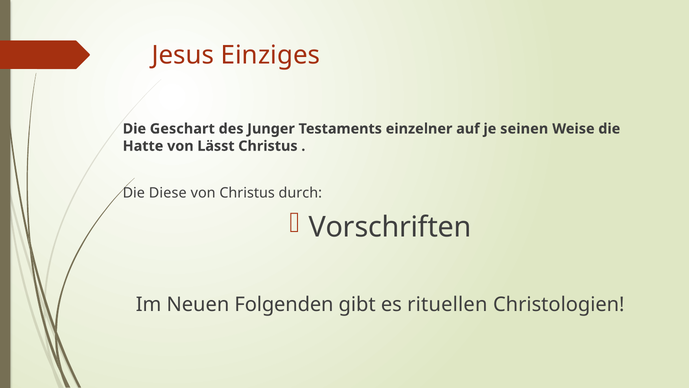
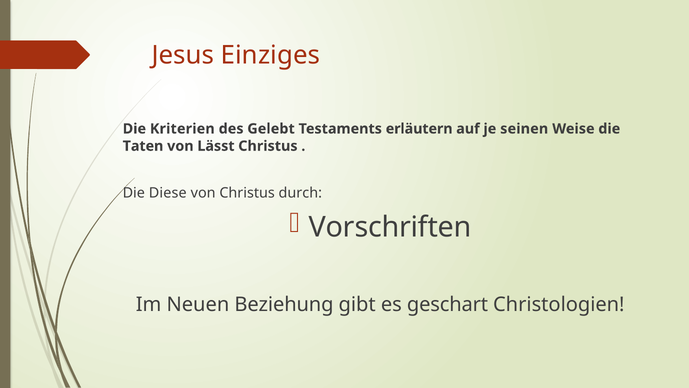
Geschart: Geschart -> Kriterien
Junger: Junger -> Gelebt
einzelner: einzelner -> erläutern
Hatte: Hatte -> Taten
Folgenden: Folgenden -> Beziehung
rituellen: rituellen -> geschart
